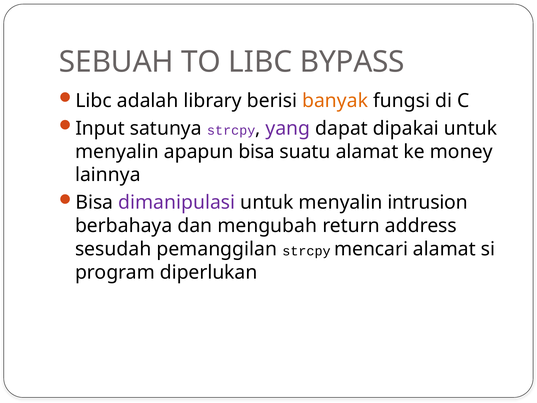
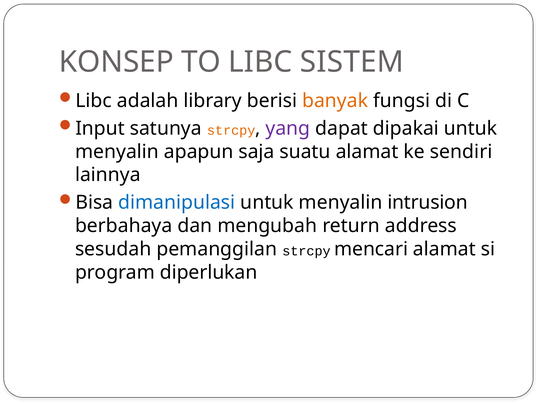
SEBUAH: SEBUAH -> KONSEP
BYPASS: BYPASS -> SISTEM
strcpy at (231, 130) colour: purple -> orange
apapun bisa: bisa -> saja
money: money -> sendiri
dimanipulasi colour: purple -> blue
